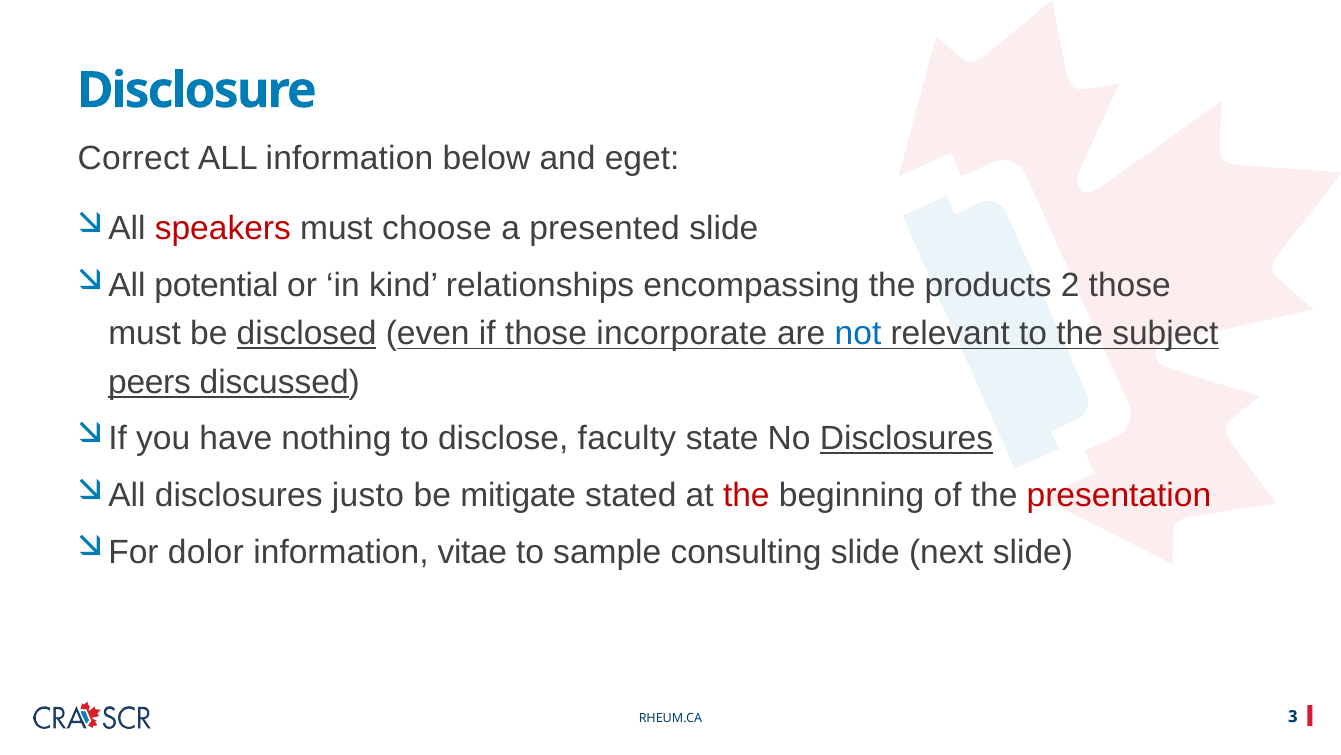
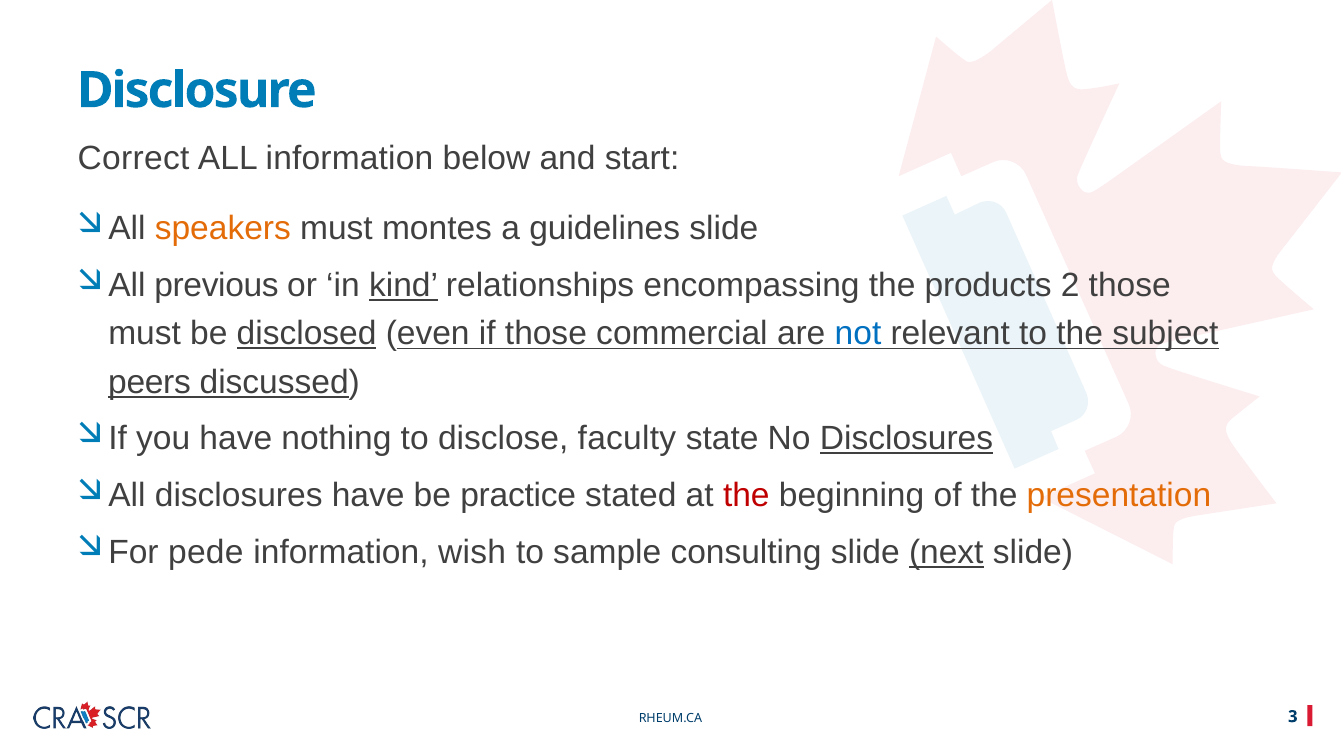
eget: eget -> start
speakers colour: red -> orange
choose: choose -> montes
presented: presented -> guidelines
potential: potential -> previous
kind underline: none -> present
incorporate: incorporate -> commercial
disclosures justo: justo -> have
mitigate: mitigate -> practice
presentation colour: red -> orange
dolor: dolor -> pede
vitae: vitae -> wish
next underline: none -> present
